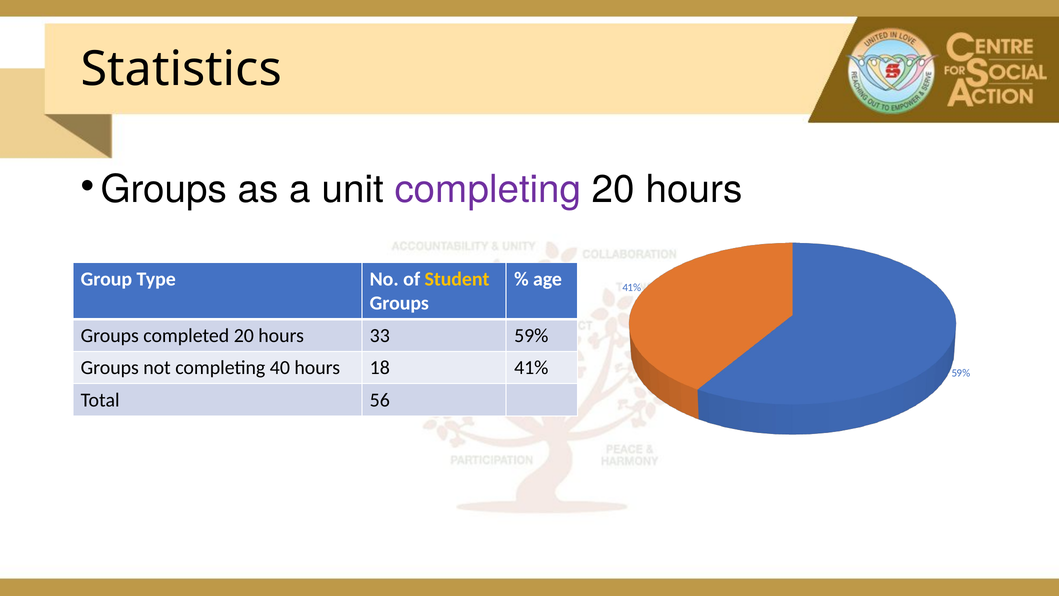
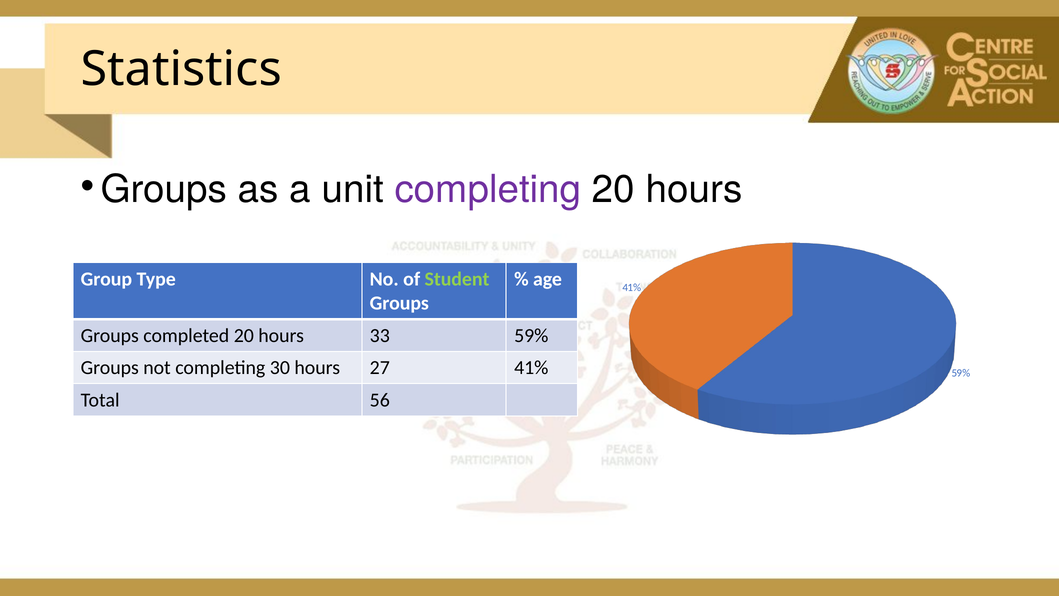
Student colour: yellow -> light green
40: 40 -> 30
18: 18 -> 27
